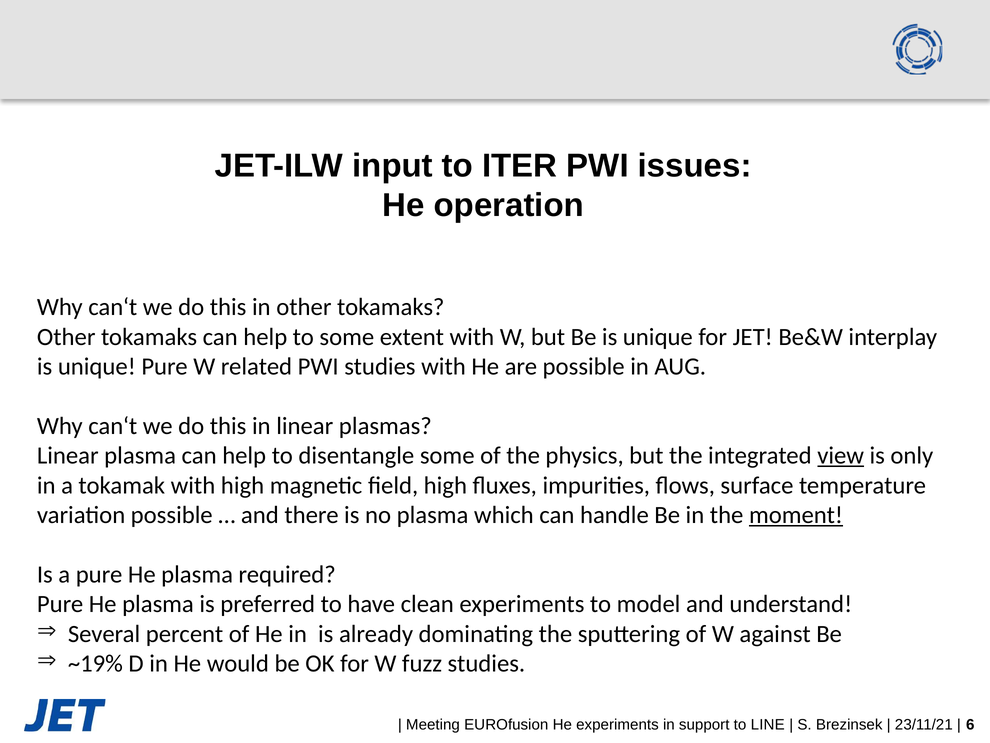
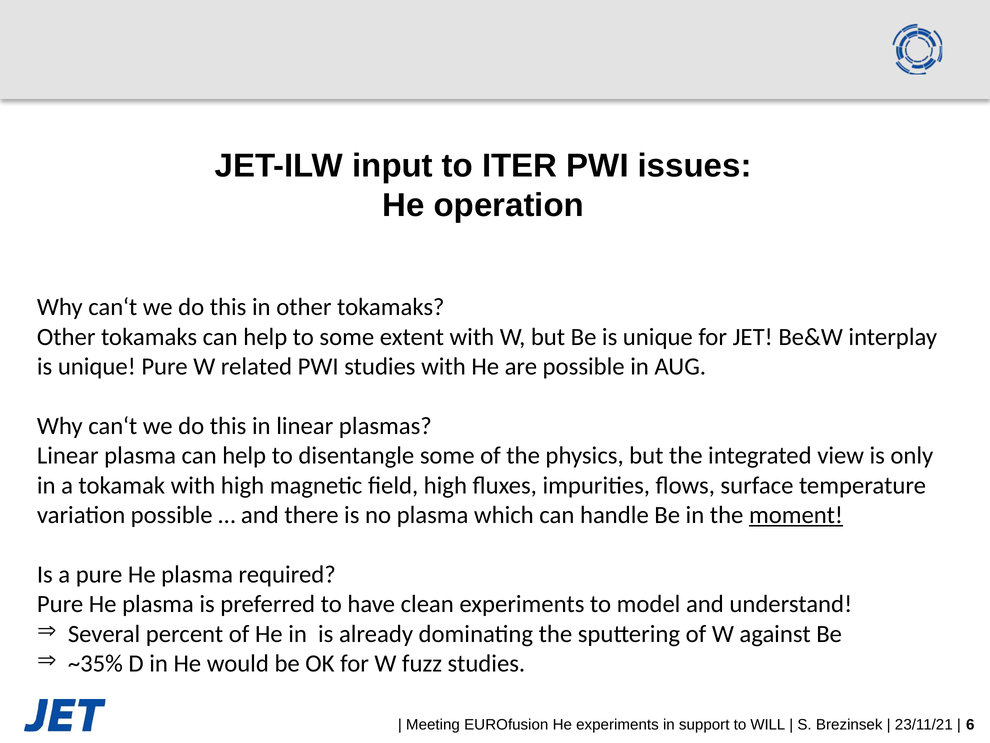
view underline: present -> none
~19%: ~19% -> ~35%
LINE: LINE -> WILL
